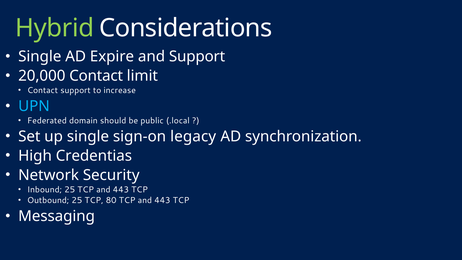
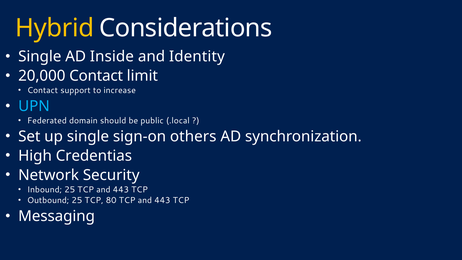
Hybrid colour: light green -> yellow
Expire: Expire -> Inside
and Support: Support -> Identity
legacy: legacy -> others
